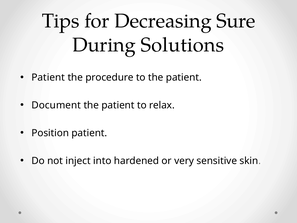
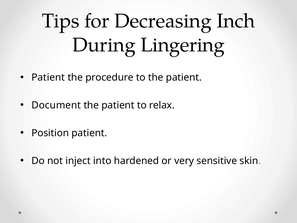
Sure: Sure -> Inch
Solutions: Solutions -> Lingering
